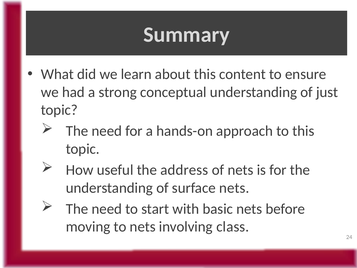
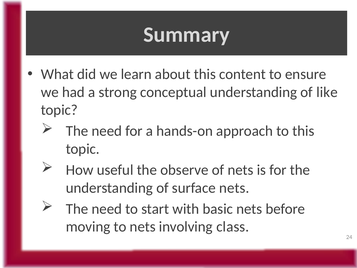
just: just -> like
address: address -> observe
